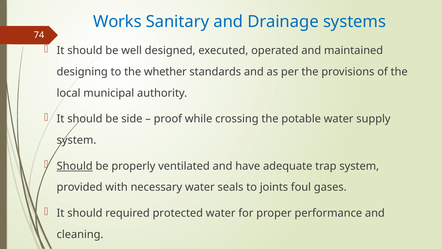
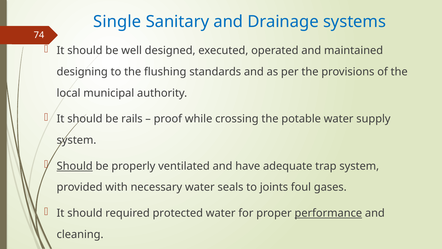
Works: Works -> Single
whether: whether -> flushing
side: side -> rails
performance underline: none -> present
